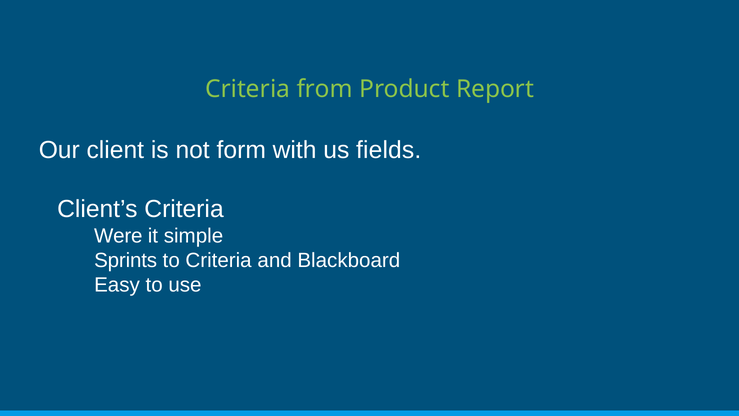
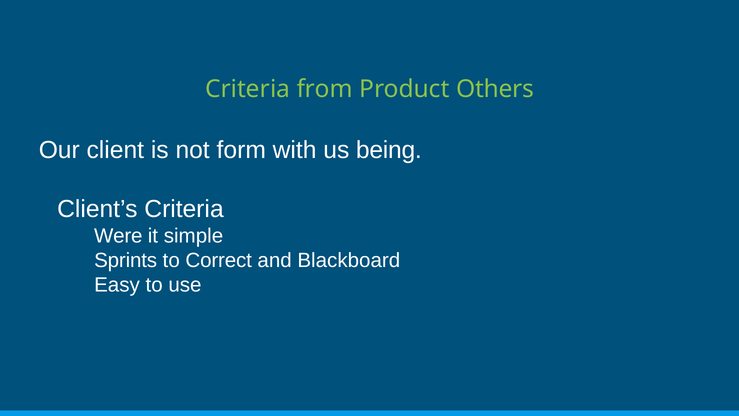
Report: Report -> Others
fields: fields -> being
to Criteria: Criteria -> Correct
